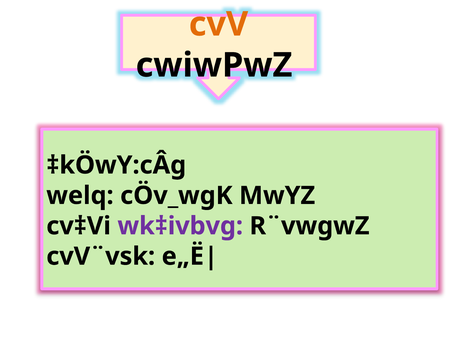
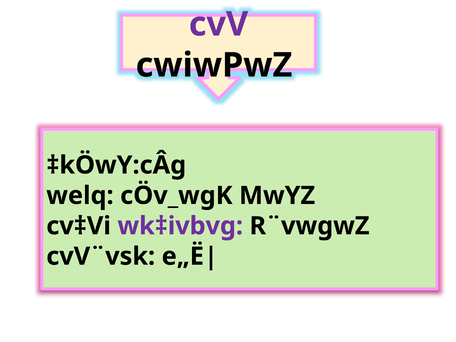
cvV colour: orange -> purple
